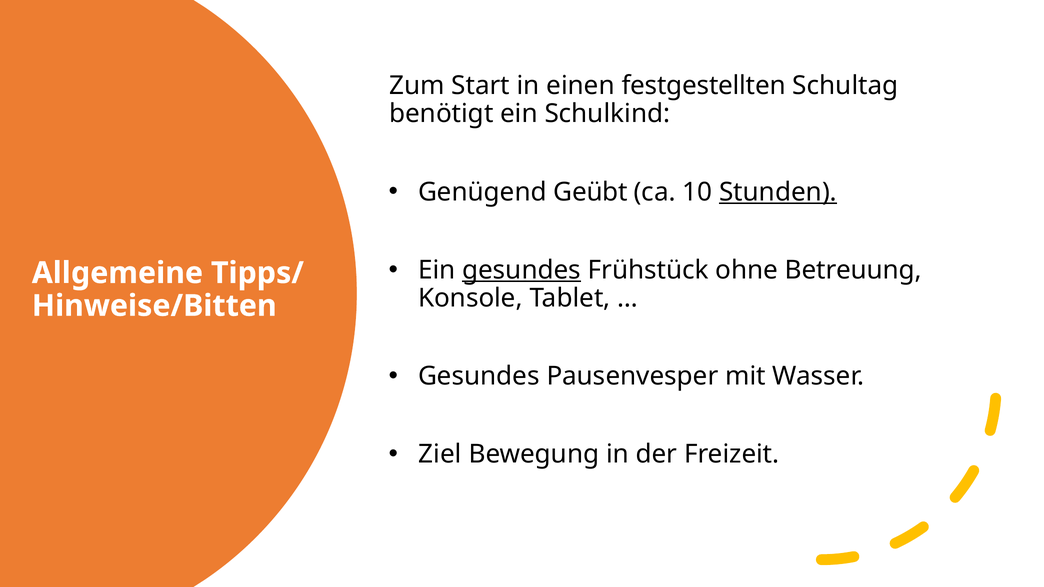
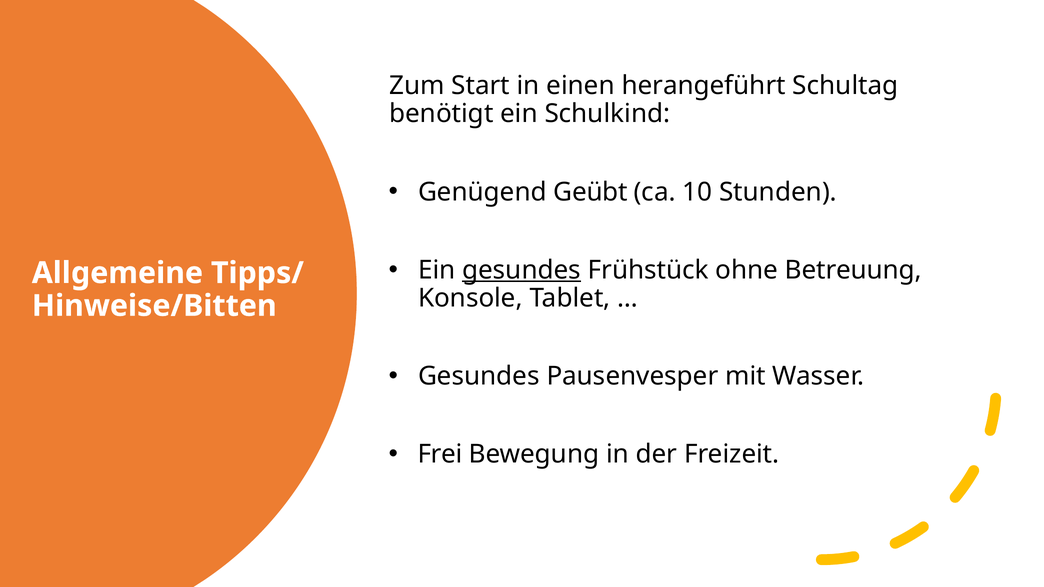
festgestellten: festgestellten -> herangeführt
Stunden underline: present -> none
Ziel: Ziel -> Frei
